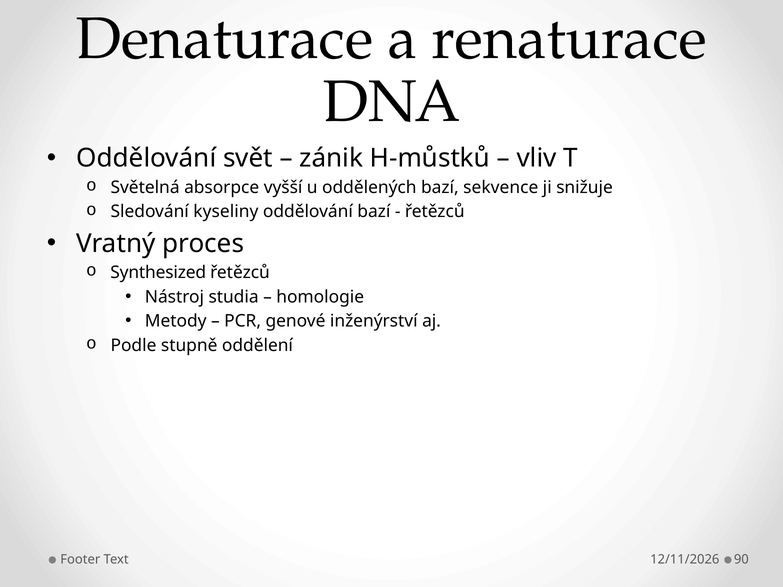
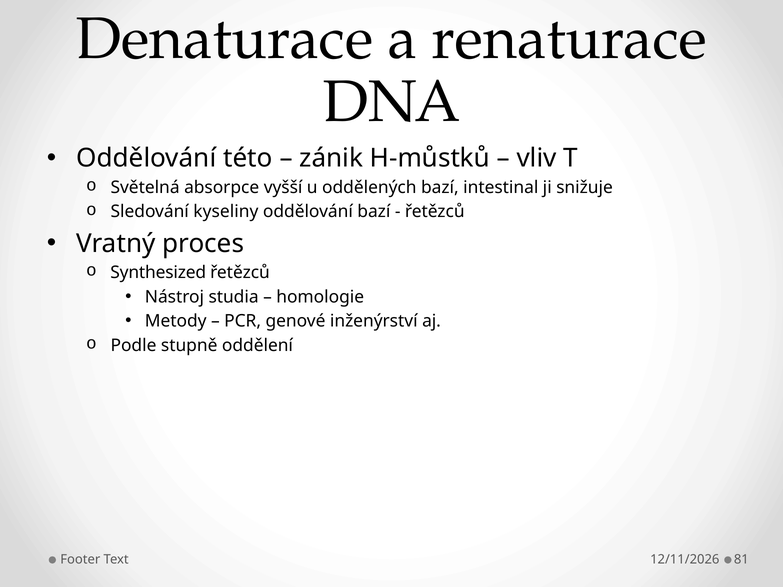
svět: svět -> této
sekvence: sekvence -> intestinal
90: 90 -> 81
